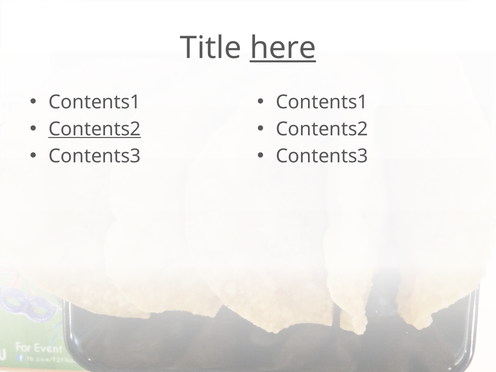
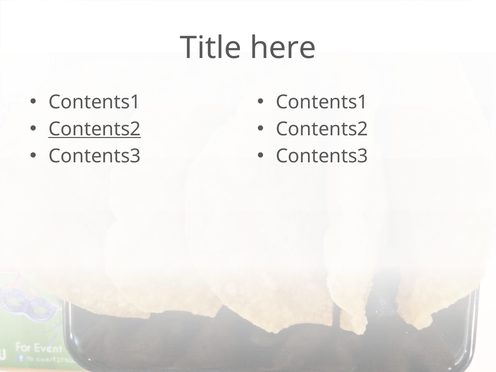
here underline: present -> none
